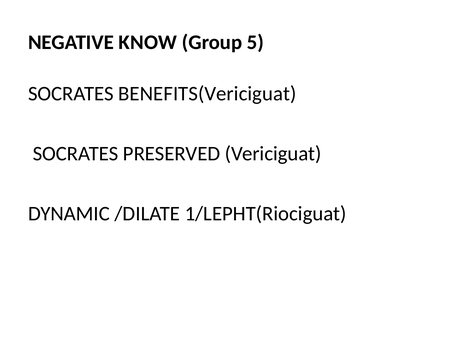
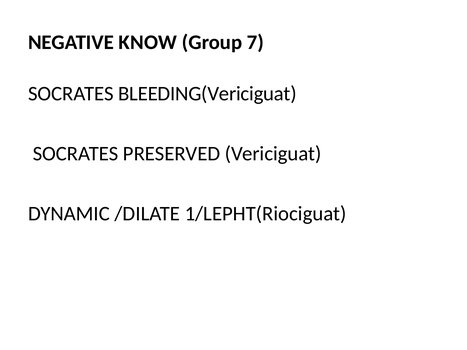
5: 5 -> 7
BENEFITS(Vericiguat: BENEFITS(Vericiguat -> BLEEDING(Vericiguat
